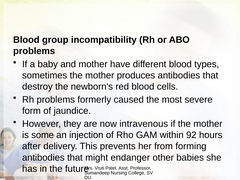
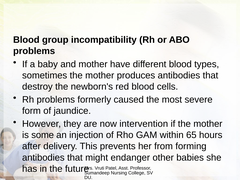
intravenous: intravenous -> intervention
92: 92 -> 65
